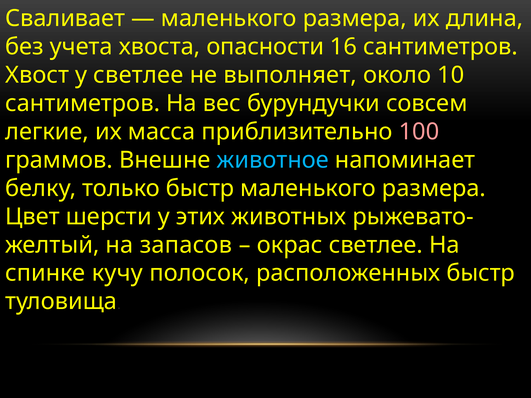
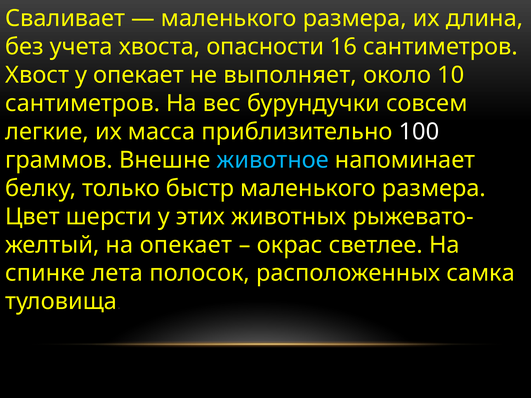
у светлее: светлее -> опекает
100 colour: pink -> white
на запасов: запасов -> опекает
кучу: кучу -> лета
расположенных быстр: быстр -> самка
